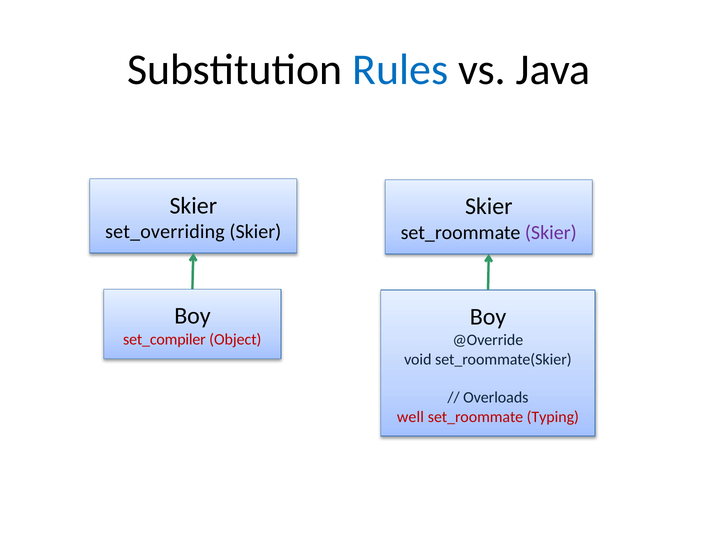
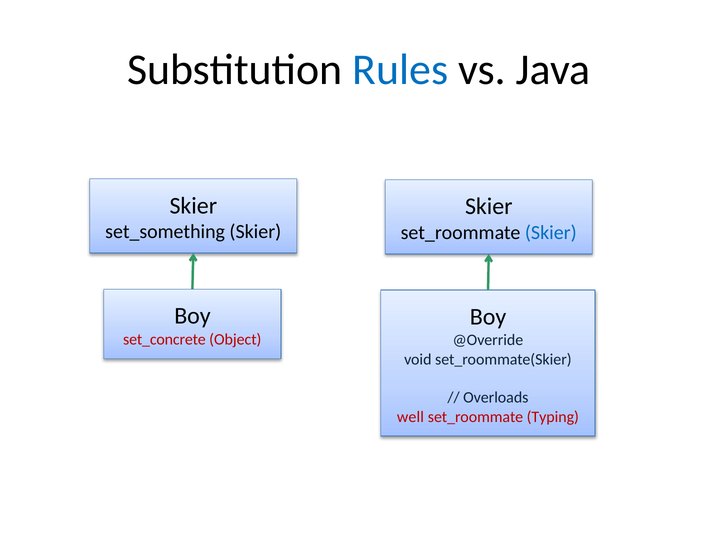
set_overriding: set_overriding -> set_something
Skier at (551, 232) colour: purple -> blue
set_compiler: set_compiler -> set_concrete
